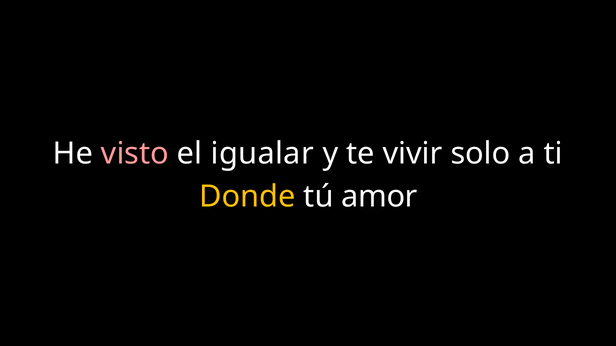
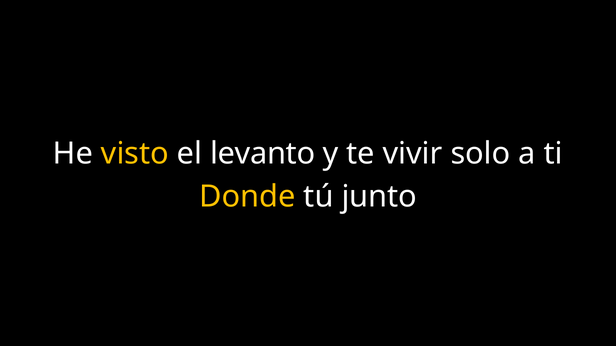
visto colour: pink -> yellow
igualar: igualar -> levanto
amor: amor -> junto
